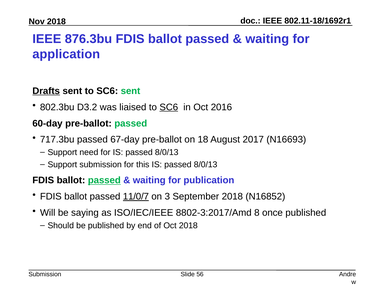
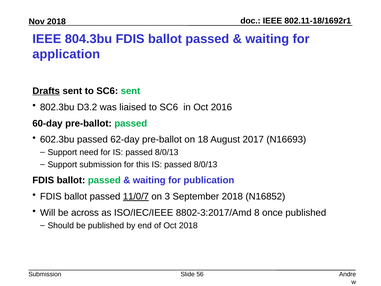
876.3bu: 876.3bu -> 804.3bu
SC6 at (169, 107) underline: present -> none
717.3bu: 717.3bu -> 602.3bu
67-day: 67-day -> 62-day
passed at (104, 180) underline: present -> none
saying: saying -> across
